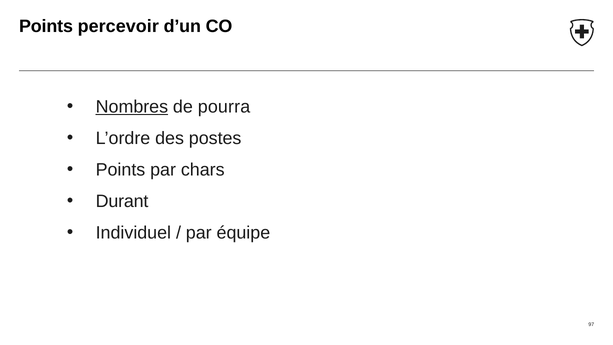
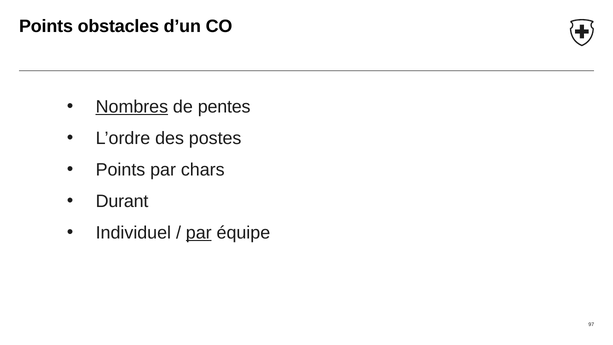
percevoir: percevoir -> obstacles
pourra: pourra -> pentes
par at (199, 233) underline: none -> present
